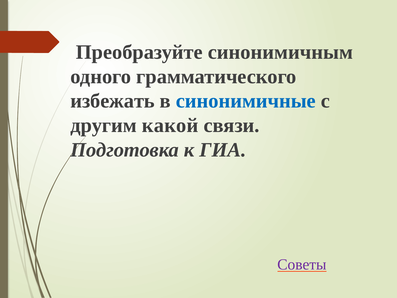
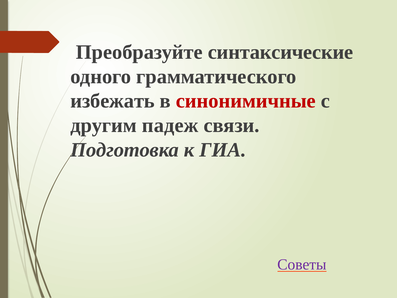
синонимичным: синонимичным -> синтаксические
синонимичные colour: blue -> red
какой: какой -> падеж
